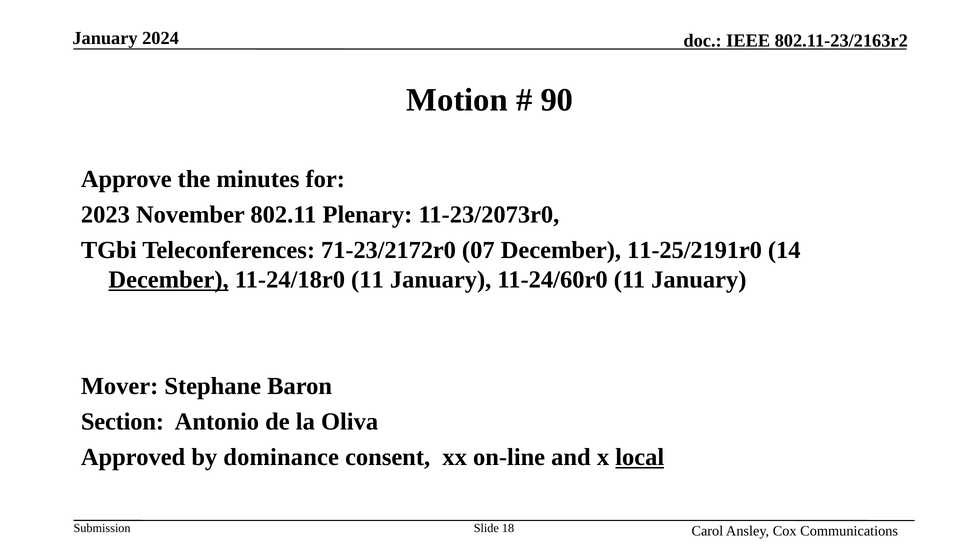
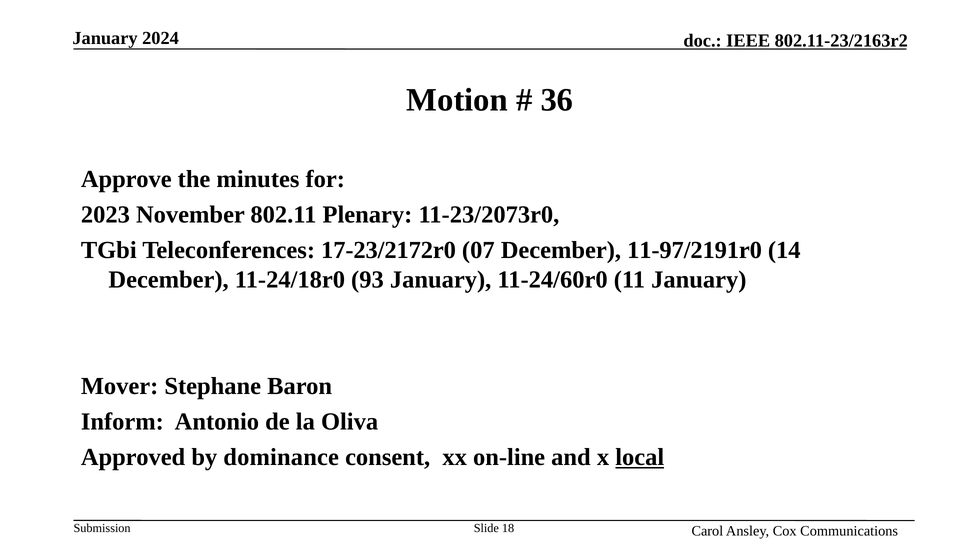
90: 90 -> 36
71-23/2172r0: 71-23/2172r0 -> 17-23/2172r0
11-25/2191r0: 11-25/2191r0 -> 11-97/2191r0
December at (169, 280) underline: present -> none
11-24/18r0 11: 11 -> 93
Section: Section -> Inform
